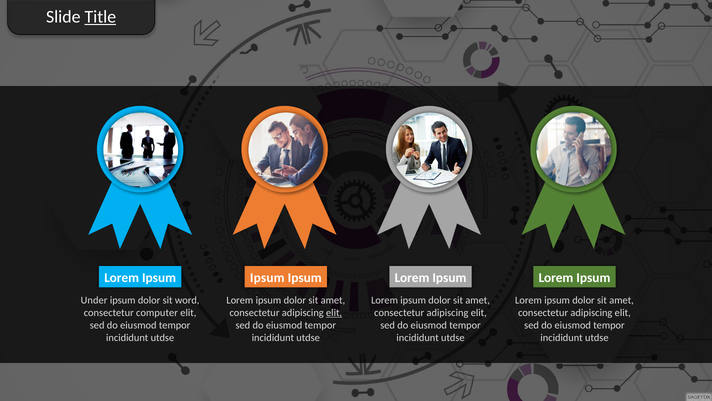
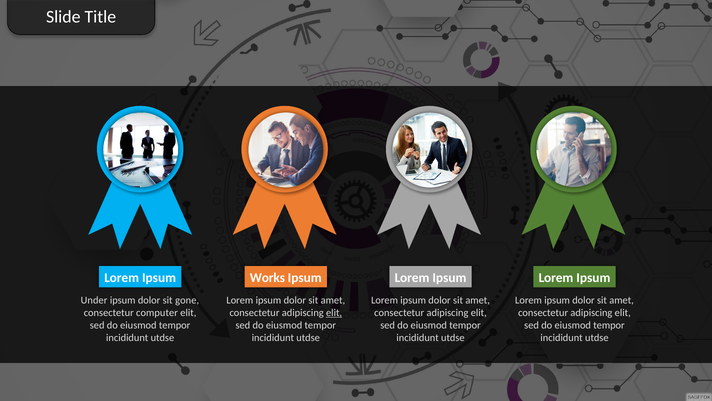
Title underline: present -> none
Ipsum at (267, 277): Ipsum -> Works
word: word -> gone
